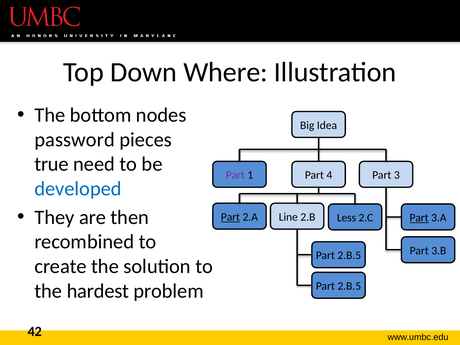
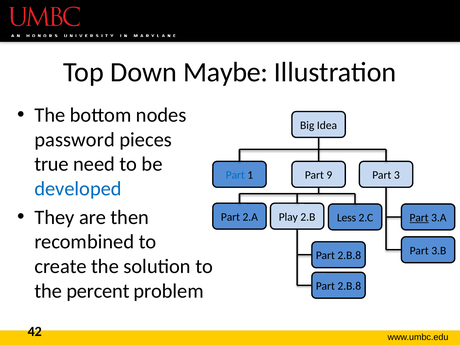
Where: Where -> Maybe
Part at (235, 175) colour: purple -> blue
4: 4 -> 9
Part at (230, 217) underline: present -> none
Line: Line -> Play
2.B.5 at (349, 256): 2.B.5 -> 2.B.8
2.B.5 at (349, 286): 2.B.5 -> 2.B.8
hardest: hardest -> percent
